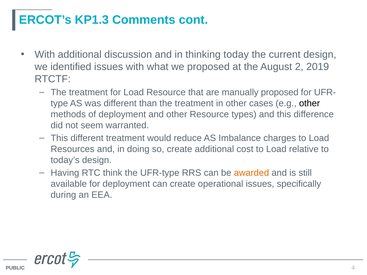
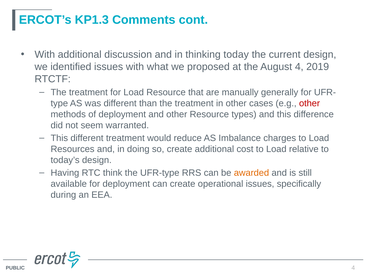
August 2: 2 -> 4
manually proposed: proposed -> generally
other at (310, 103) colour: black -> red
